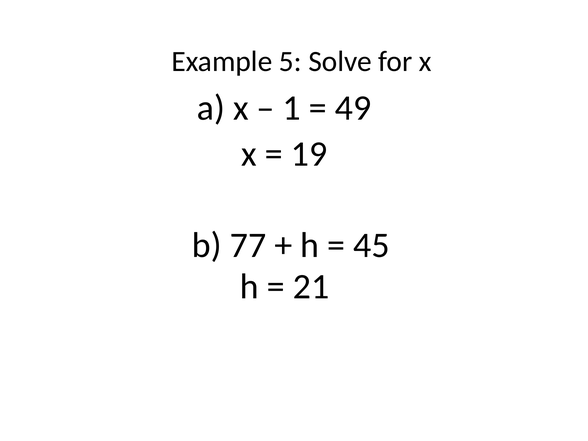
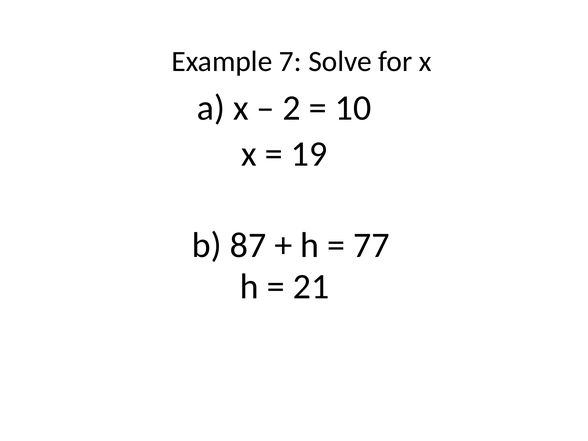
5: 5 -> 7
1: 1 -> 2
49: 49 -> 10
77: 77 -> 87
45: 45 -> 77
